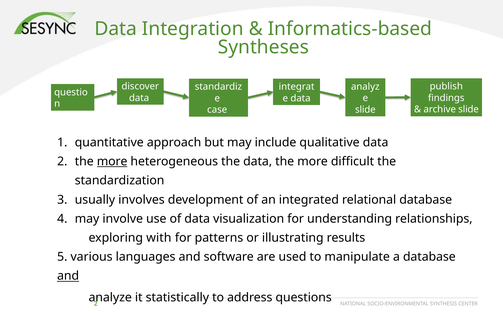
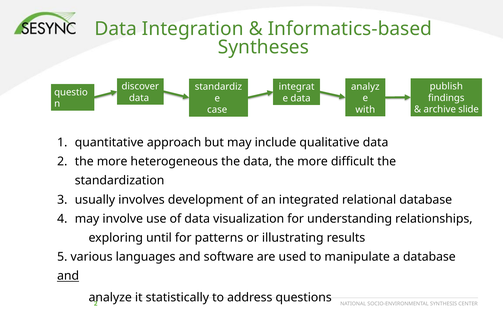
slide at (365, 110): slide -> with
more at (112, 162) underline: present -> none
with: with -> until
